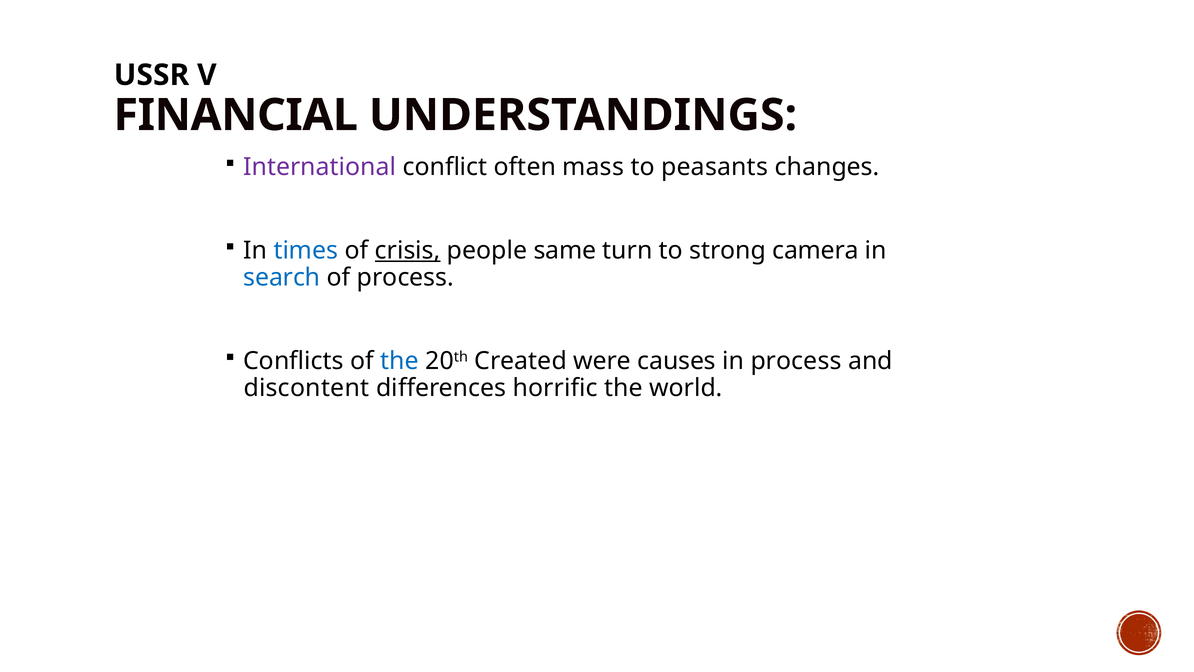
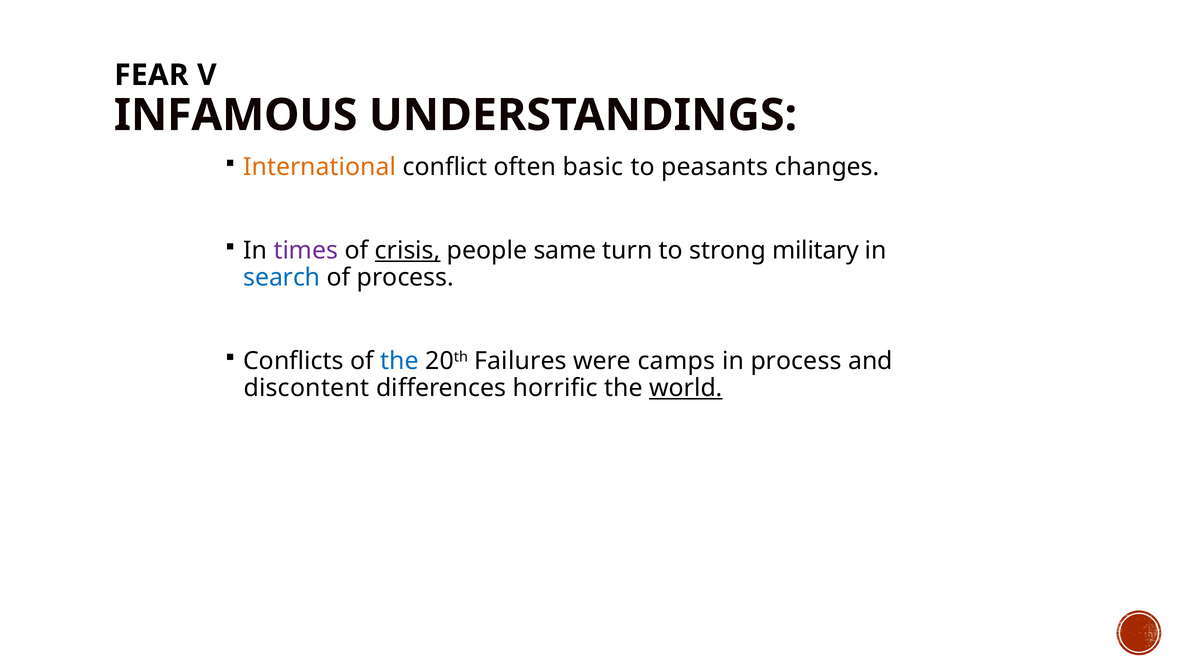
USSR: USSR -> FEAR
FINANCIAL: FINANCIAL -> INFAMOUS
International colour: purple -> orange
mass: mass -> basic
times colour: blue -> purple
camera: camera -> military
Created: Created -> Failures
causes: causes -> camps
world underline: none -> present
